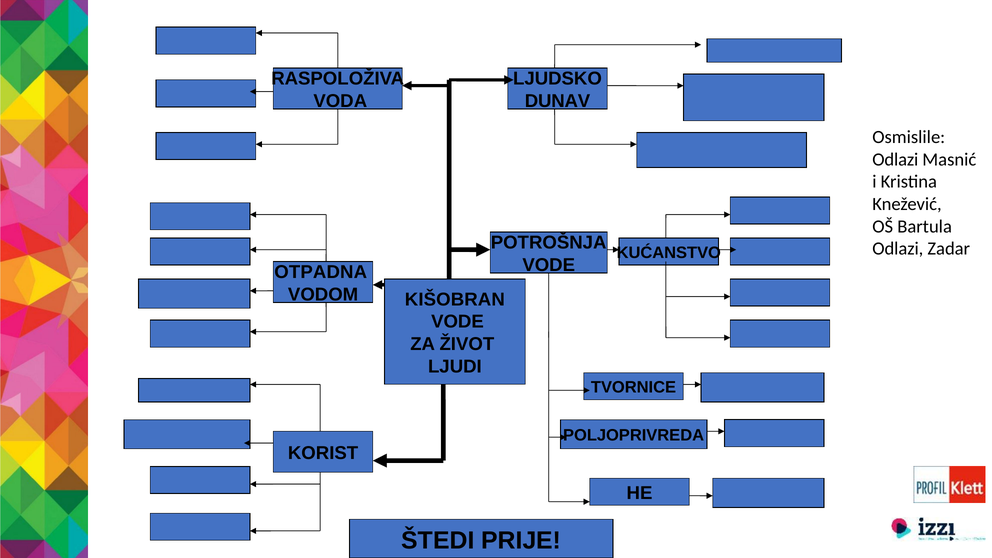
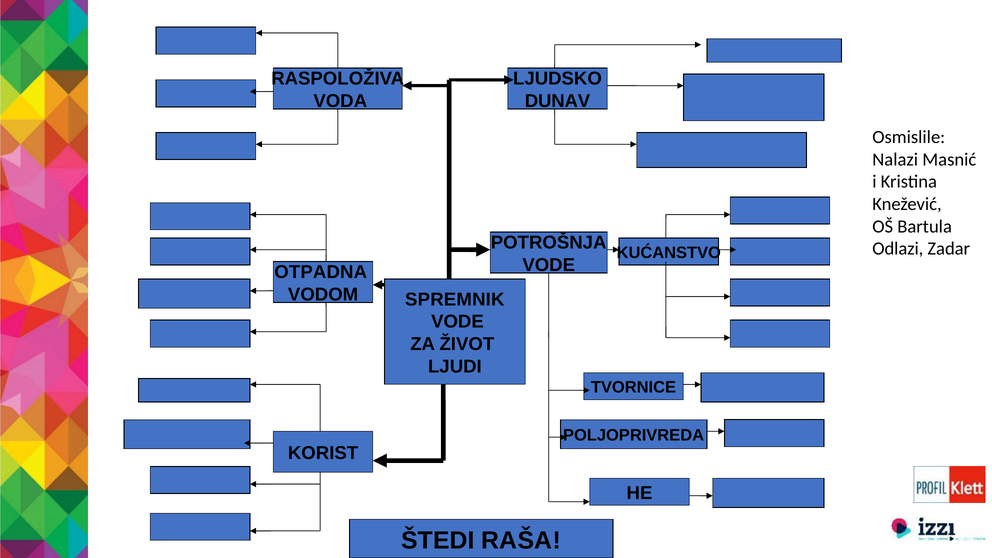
Odlazi at (895, 160): Odlazi -> Nalazi
KIŠOBRAN: KIŠOBRAN -> SPREMNIK
PRIJE: PRIJE -> RAŠA
